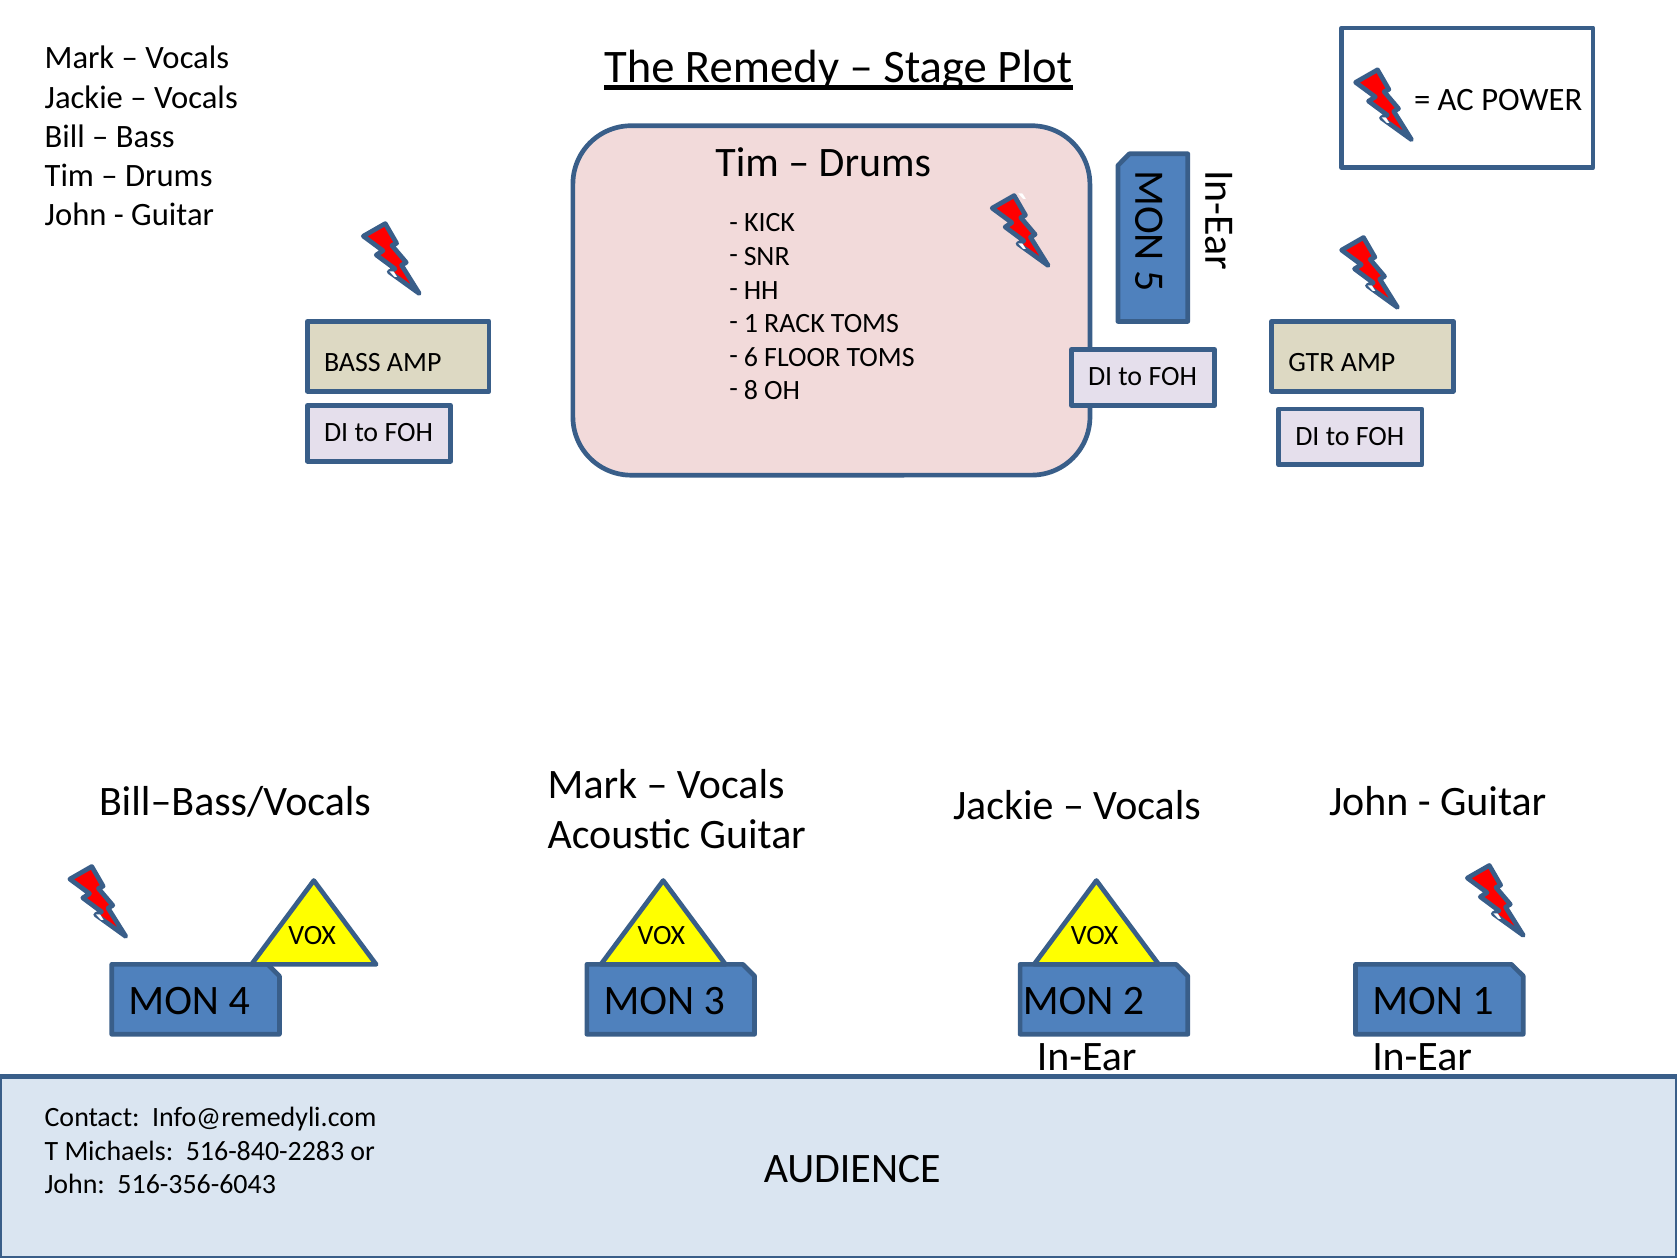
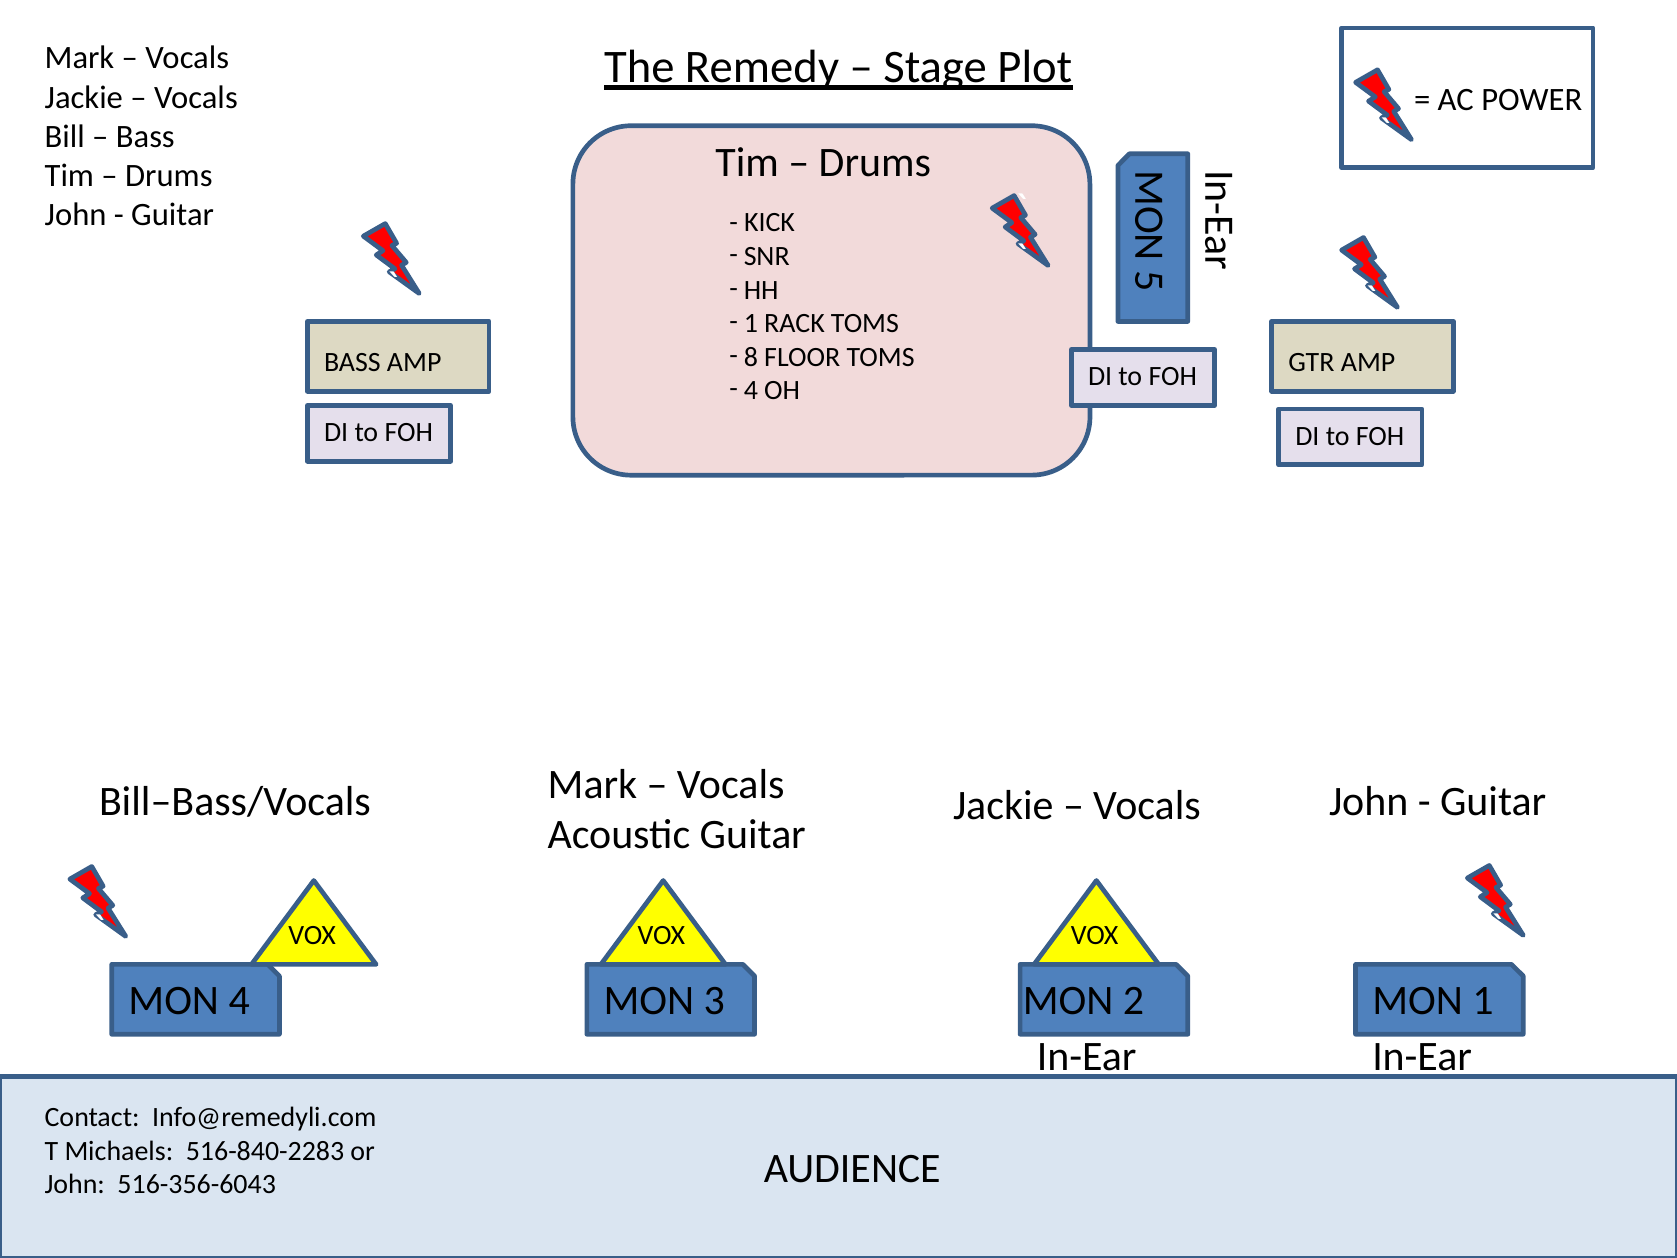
6: 6 -> 8
8 at (751, 390): 8 -> 4
